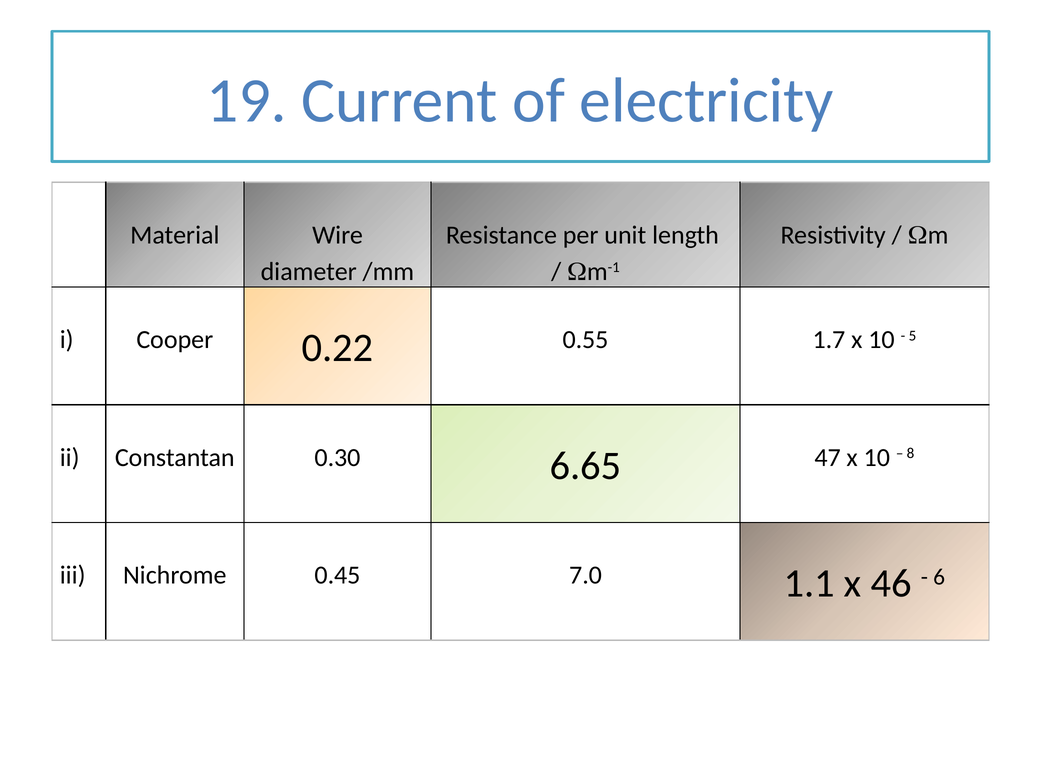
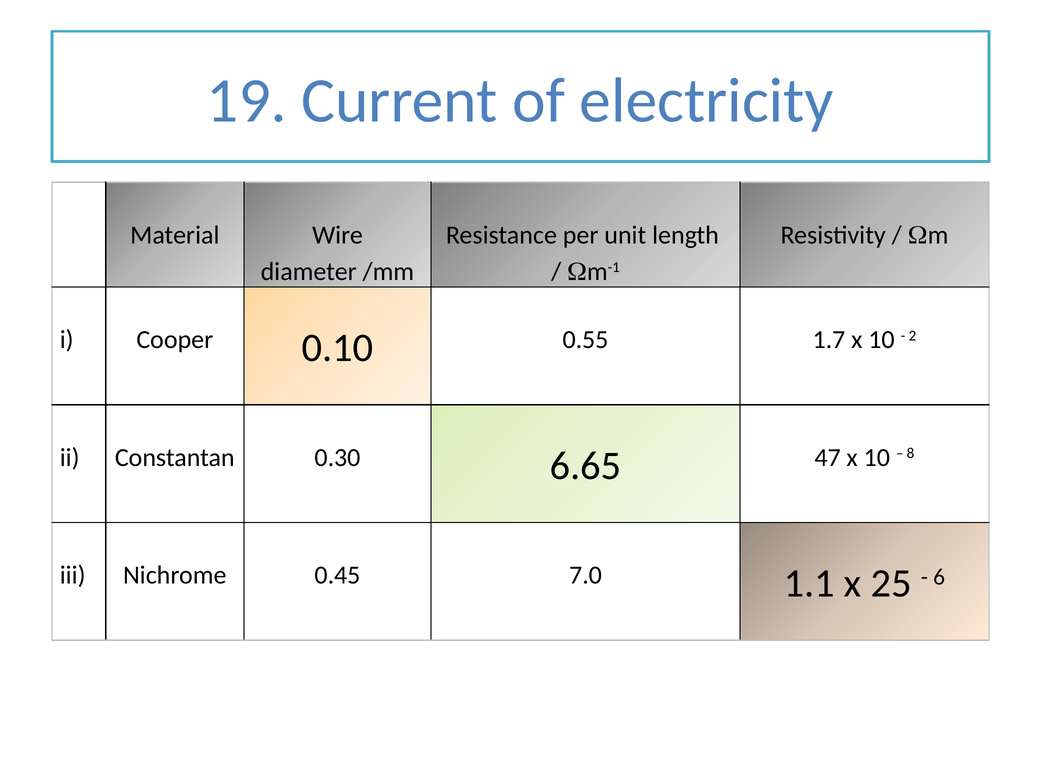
0.22: 0.22 -> 0.10
5: 5 -> 2
46: 46 -> 25
